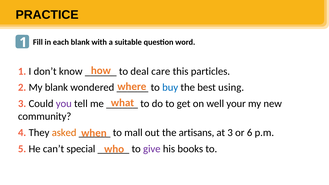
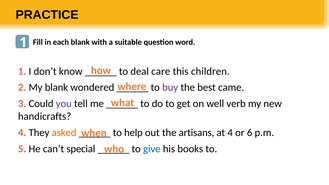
particles: particles -> children
buy colour: blue -> purple
using: using -> came
your: your -> verb
community: community -> handicrafts
mall: mall -> help
at 3: 3 -> 4
give colour: purple -> blue
